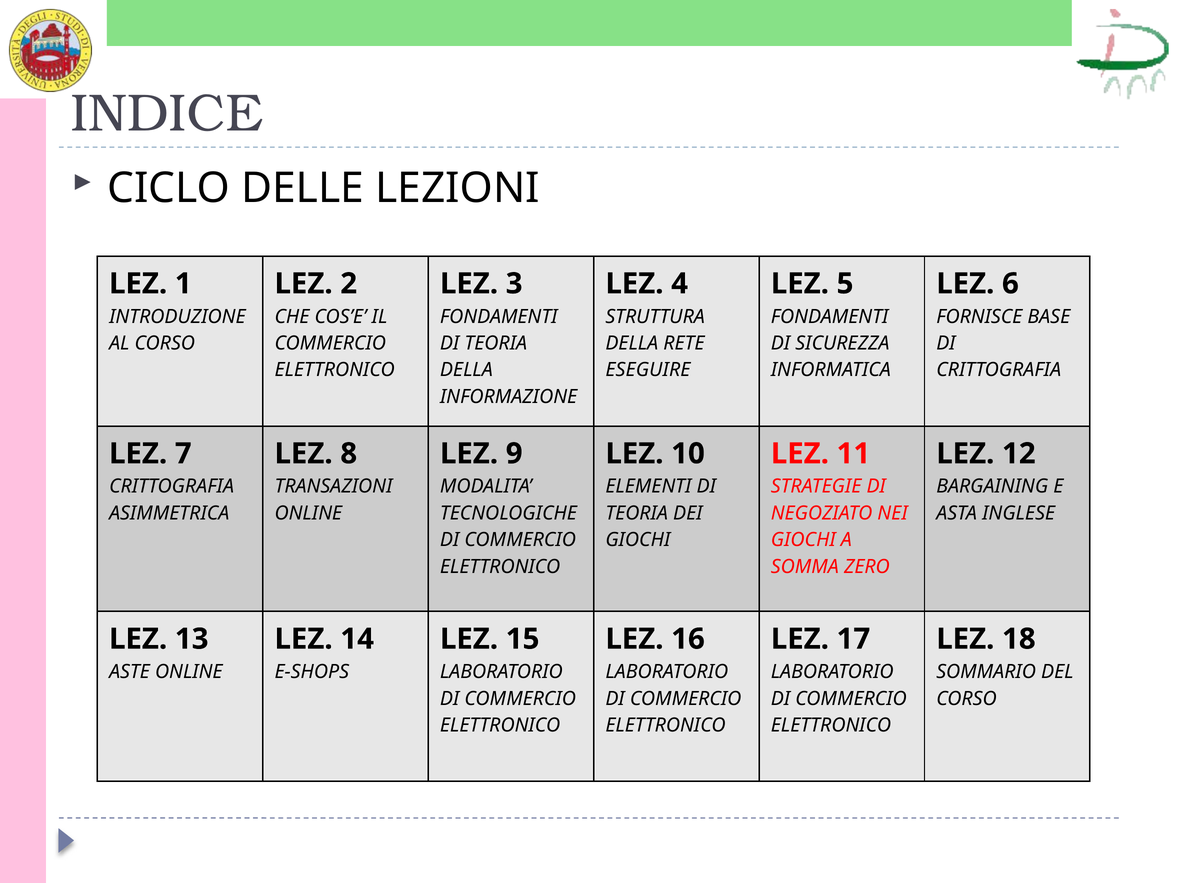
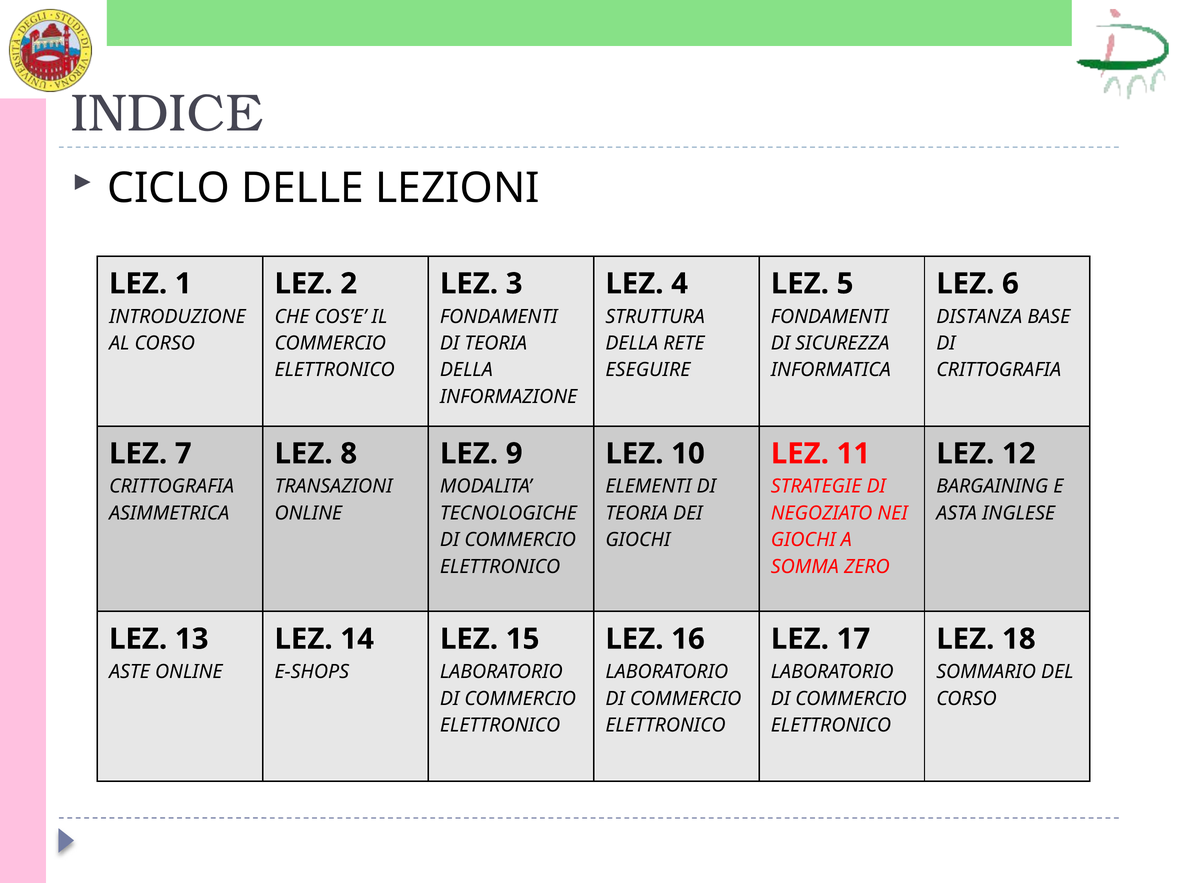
FORNISCE: FORNISCE -> DISTANZA
